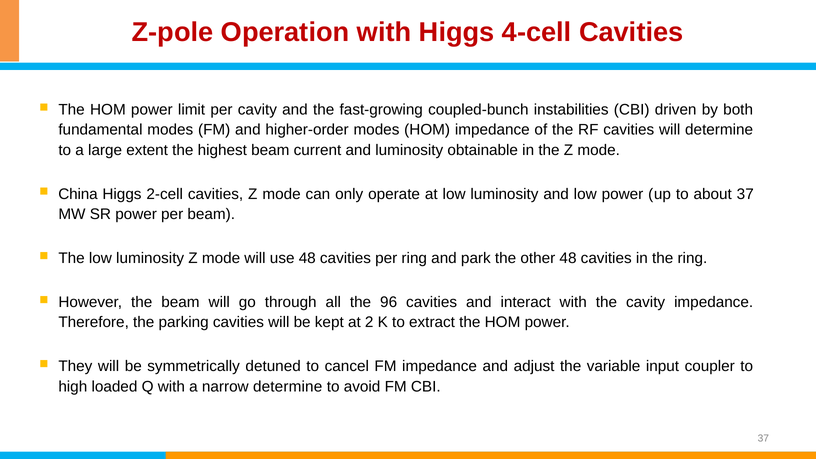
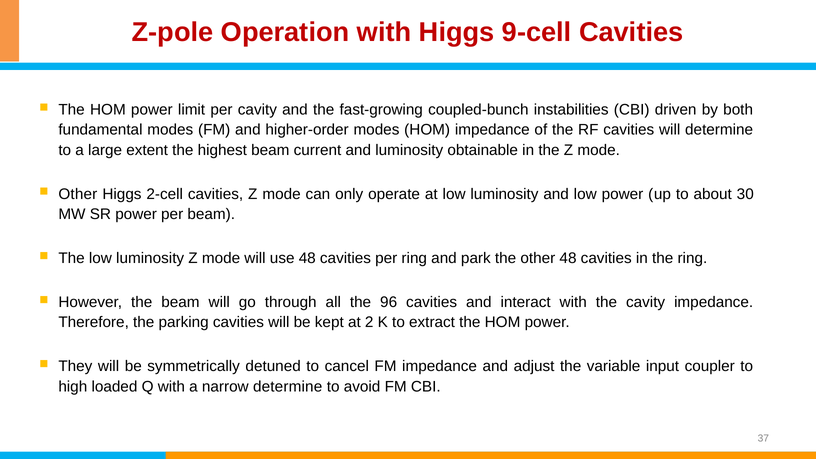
4-cell: 4-cell -> 9-cell
China at (78, 194): China -> Other
about 37: 37 -> 30
